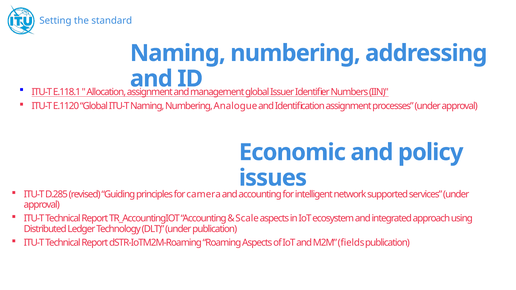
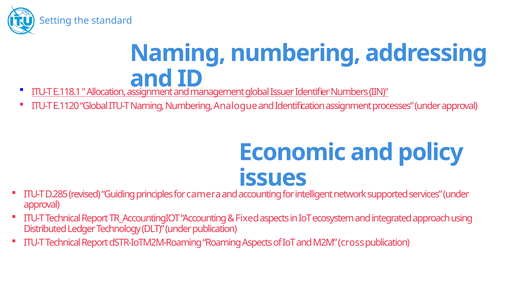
Scale: Scale -> Fixed
fields: fields -> cross
